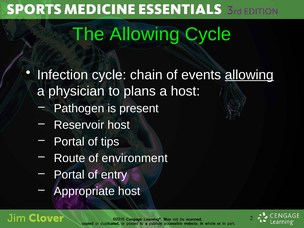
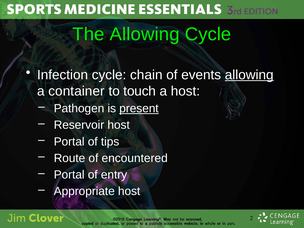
physician: physician -> container
plans: plans -> touch
present underline: none -> present
environment: environment -> encountered
